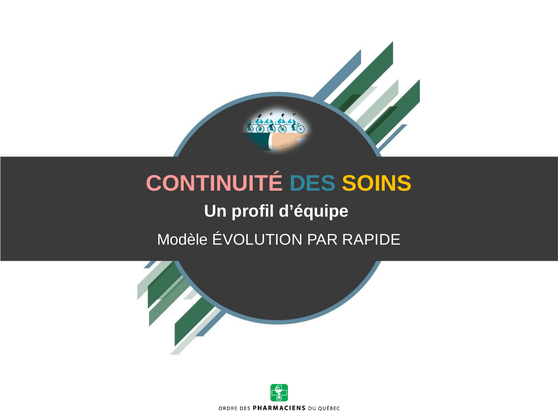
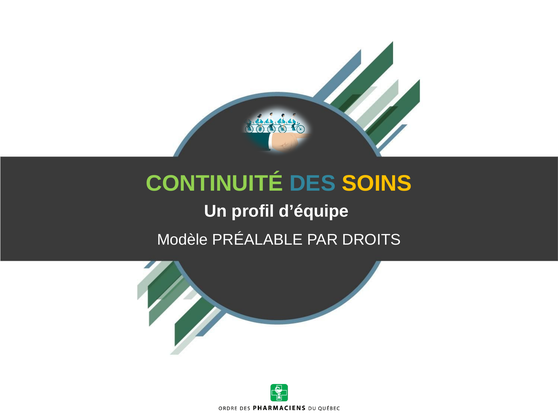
CONTINUITÉ colour: pink -> light green
ÉVOLUTION: ÉVOLUTION -> PRÉALABLE
RAPIDE: RAPIDE -> DROITS
